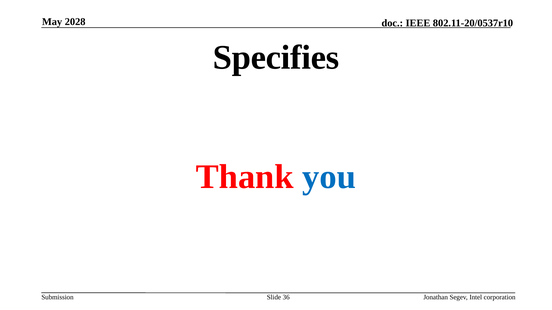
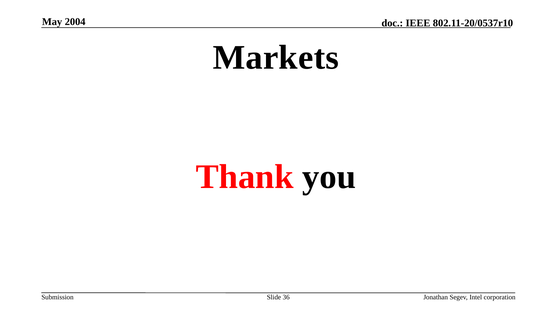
2028: 2028 -> 2004
Specifies: Specifies -> Markets
you colour: blue -> black
